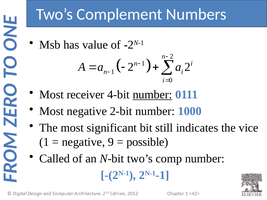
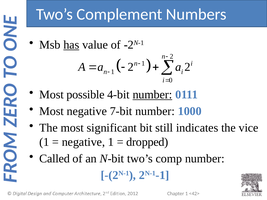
has underline: none -> present
receiver: receiver -> possible
2-bit: 2-bit -> 7-bit
negative 9: 9 -> 1
possible: possible -> dropped
